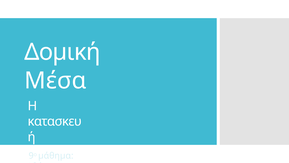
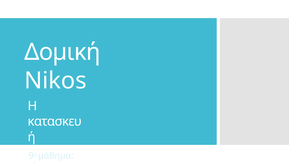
Μέσα: Μέσα -> Nikos
